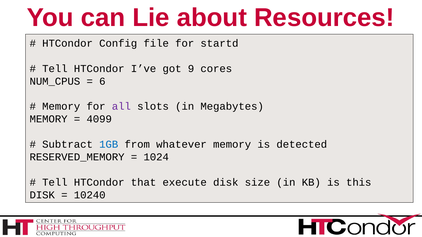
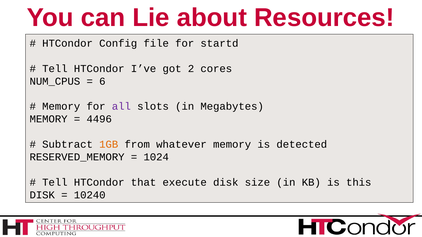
9: 9 -> 2
4099: 4099 -> 4496
1GB colour: blue -> orange
